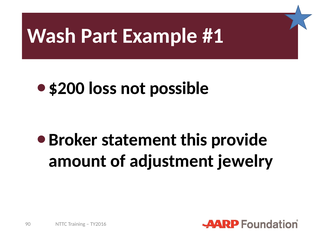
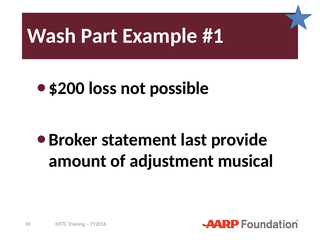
this: this -> last
jewelry: jewelry -> musical
